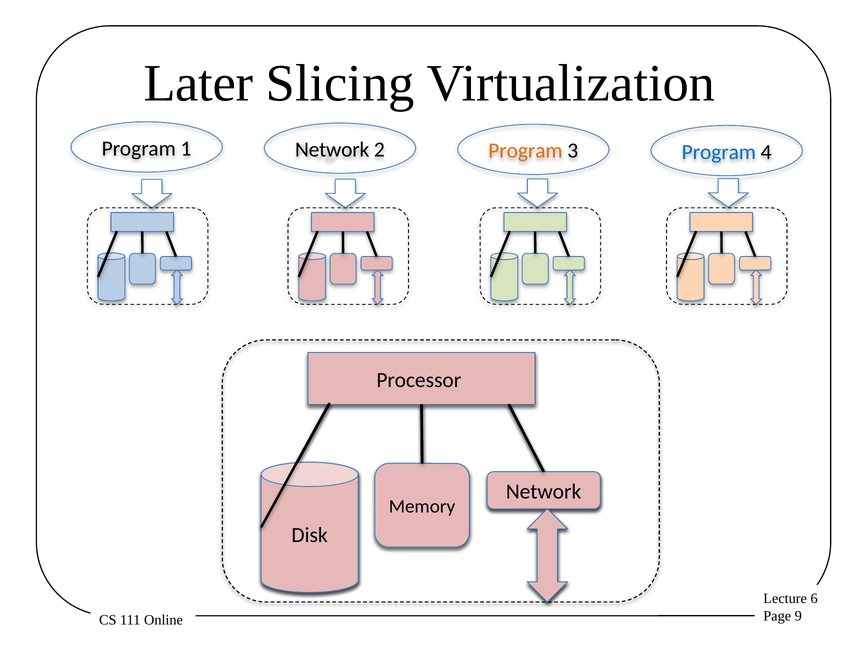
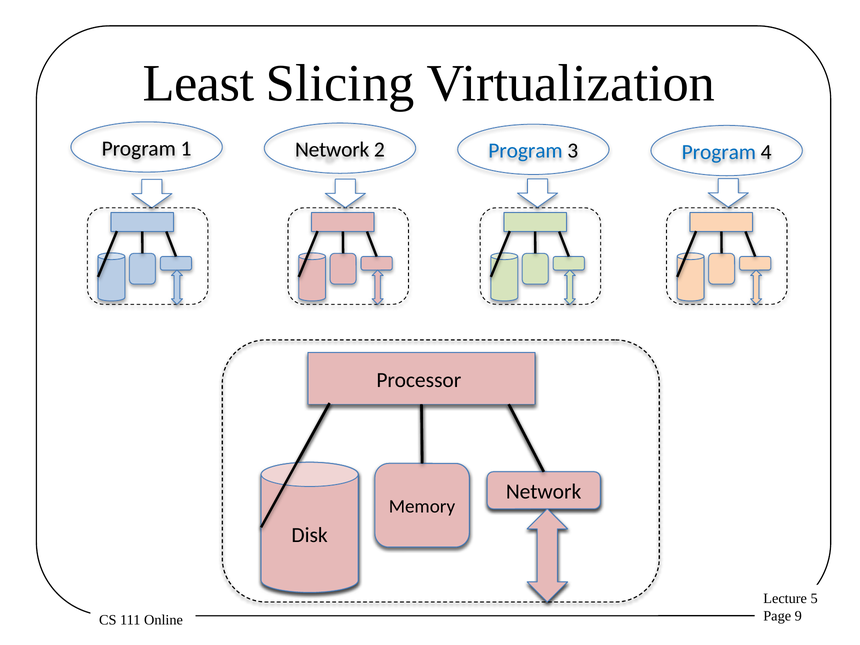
Later: Later -> Least
Program at (526, 151) colour: orange -> blue
6: 6 -> 5
